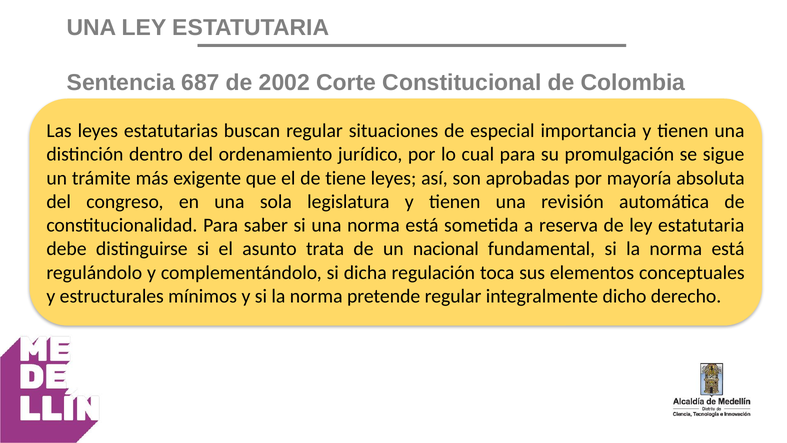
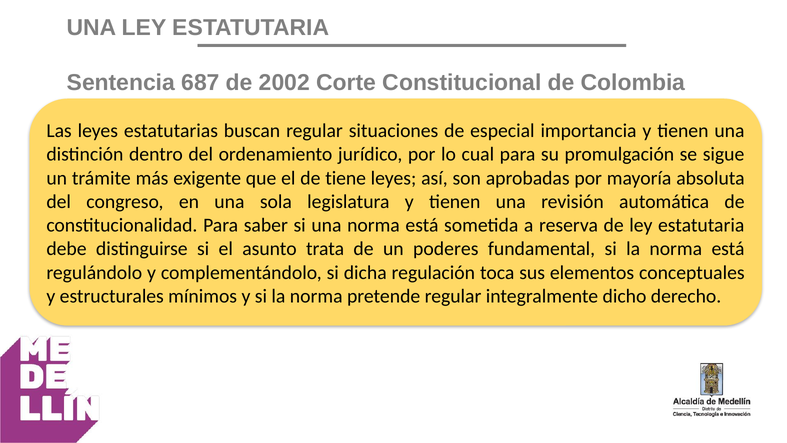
nacional: nacional -> poderes
